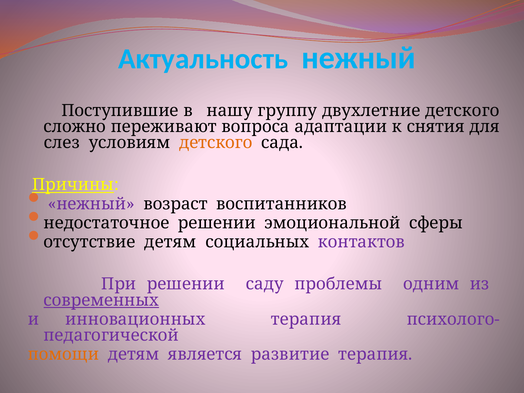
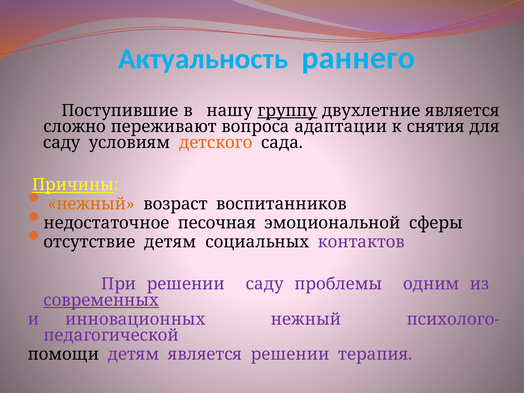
Актуальность нежный: нежный -> раннего
группу underline: none -> present
двухлетние детского: детского -> является
слез at (62, 143): слез -> саду
нежный at (91, 204) colour: purple -> orange
недостаточное решении: решении -> песочная
инновационных терапия: терапия -> нежный
помощи colour: orange -> black
является развитие: развитие -> решении
